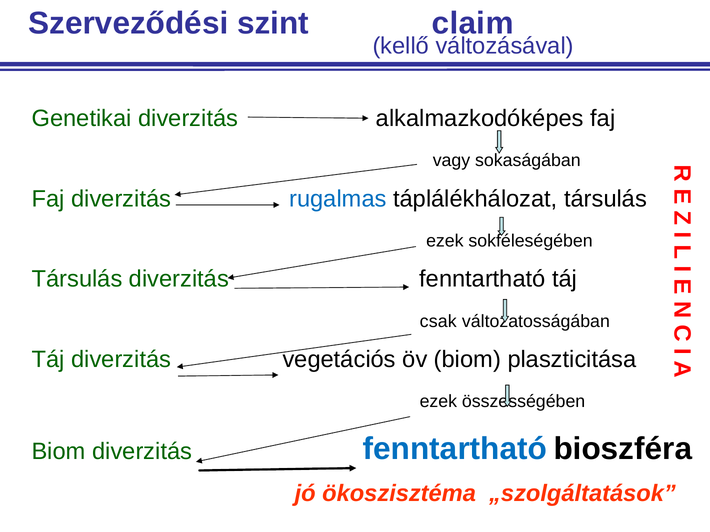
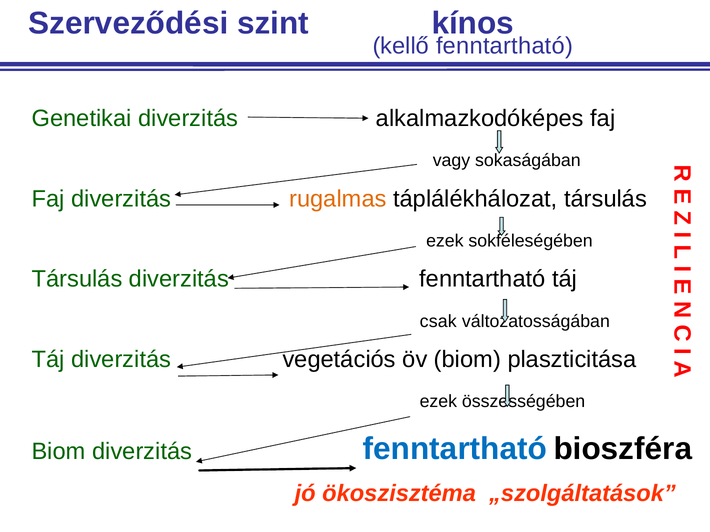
claim: claim -> kínos
kellő változásával: változásával -> fenntartható
rugalmas colour: blue -> orange
